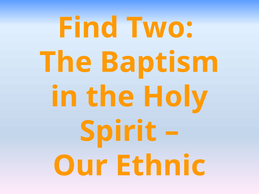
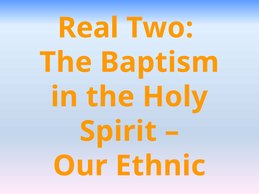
Find: Find -> Real
